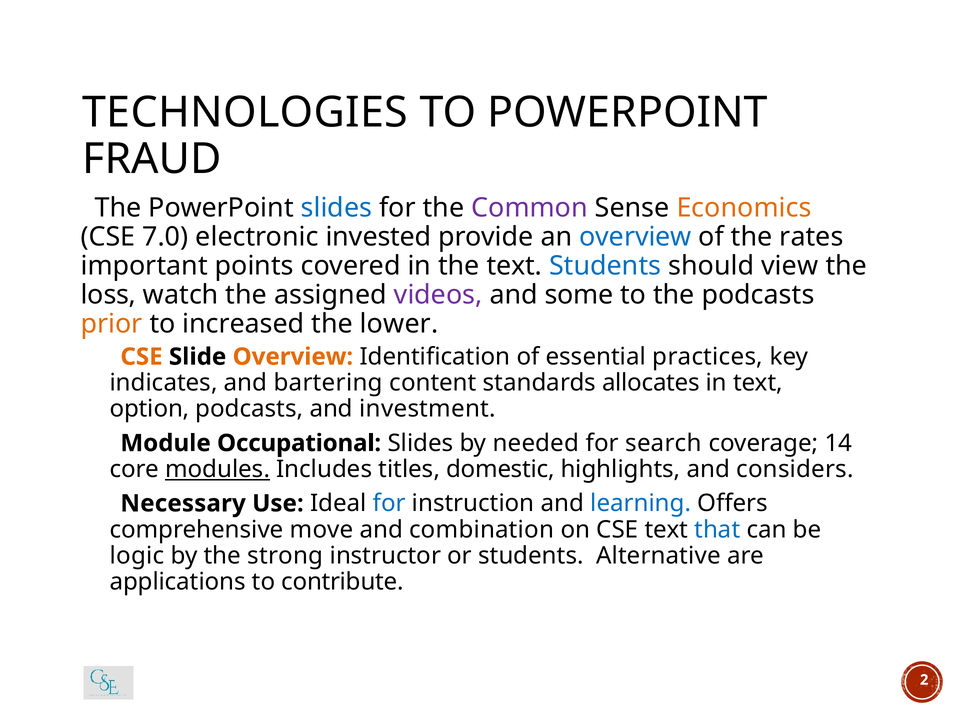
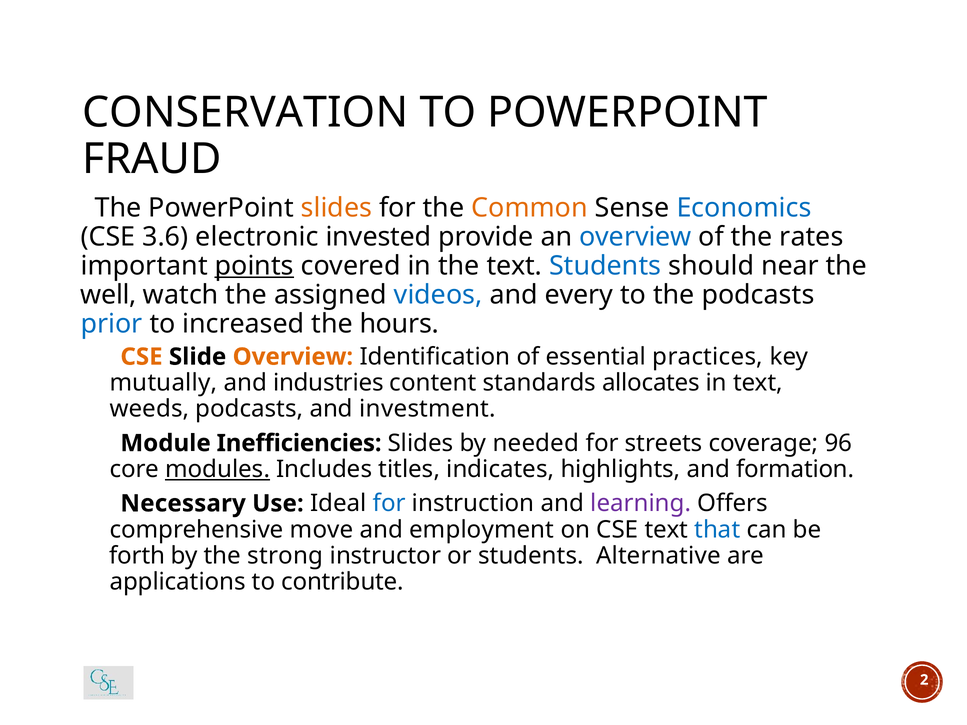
TECHNOLOGIES: TECHNOLOGIES -> CONSERVATION
slides at (336, 208) colour: blue -> orange
Common colour: purple -> orange
Economics colour: orange -> blue
7.0: 7.0 -> 3.6
points underline: none -> present
view: view -> near
loss: loss -> well
videos colour: purple -> blue
some: some -> every
prior colour: orange -> blue
lower: lower -> hours
indicates: indicates -> mutually
bartering: bartering -> industries
option: option -> weeds
Occupational: Occupational -> Inefficiencies
search: search -> streets
14: 14 -> 96
domestic: domestic -> indicates
considers: considers -> formation
learning colour: blue -> purple
combination: combination -> employment
logic: logic -> forth
